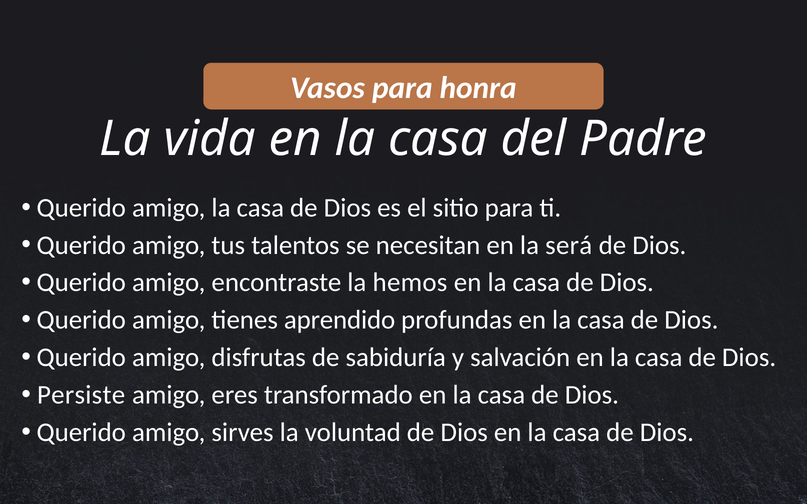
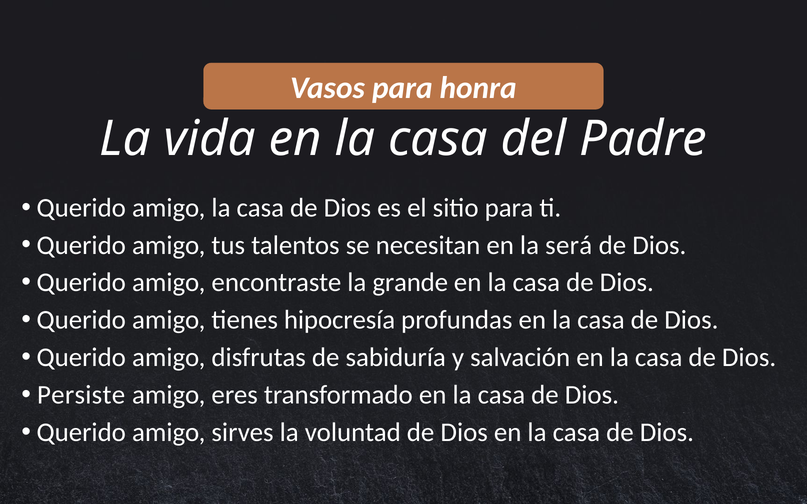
hemos: hemos -> grande
aprendido: aprendido -> hipocresía
